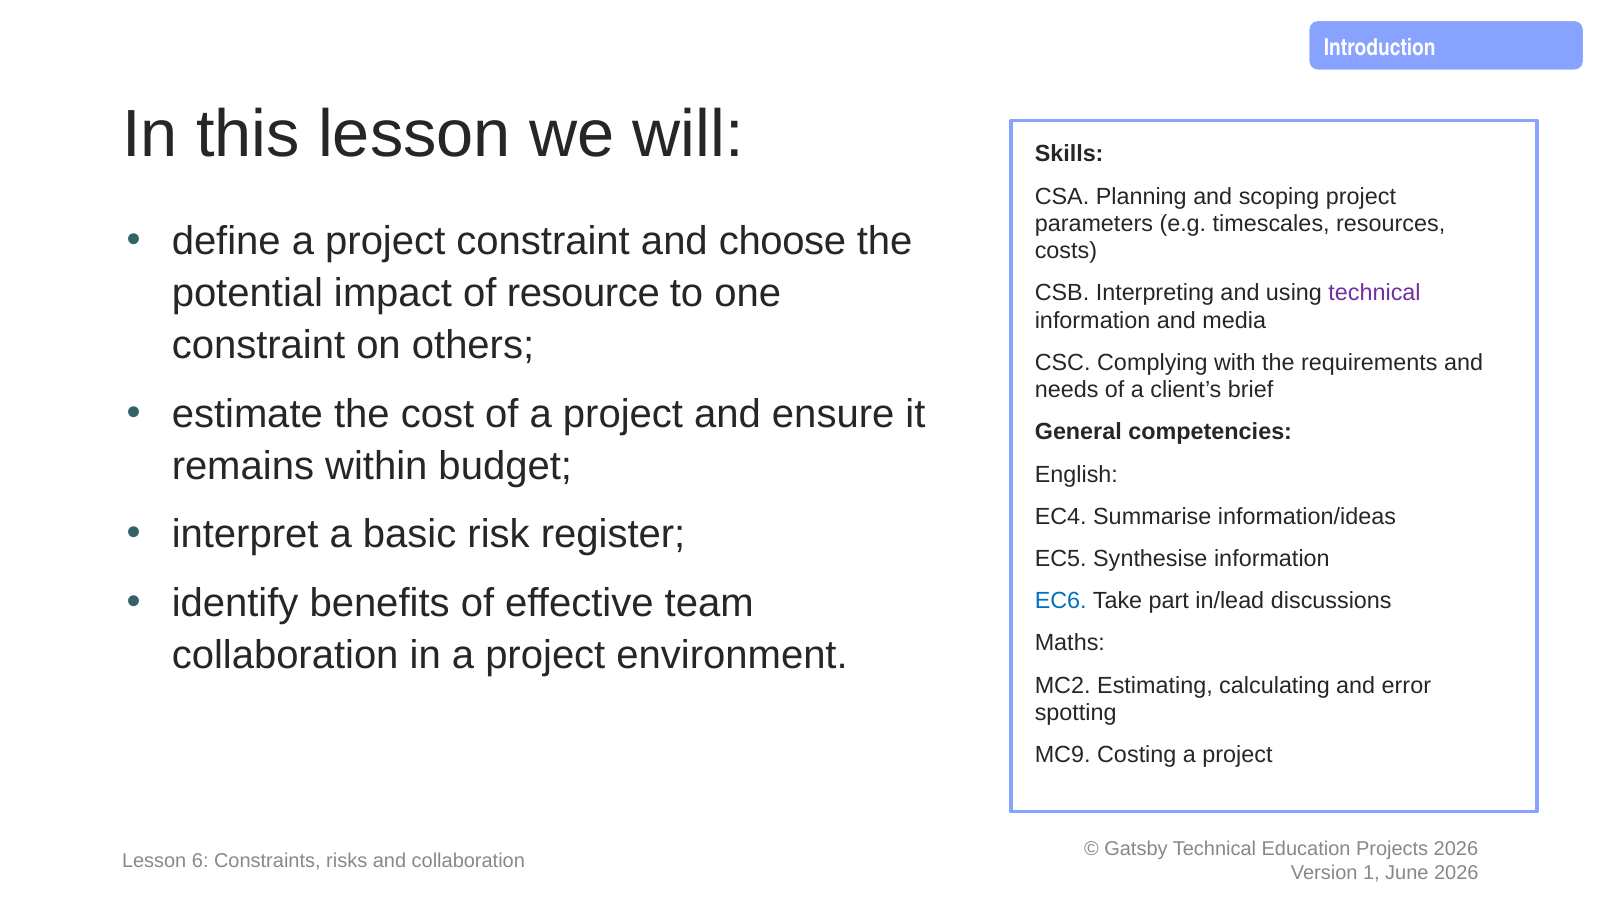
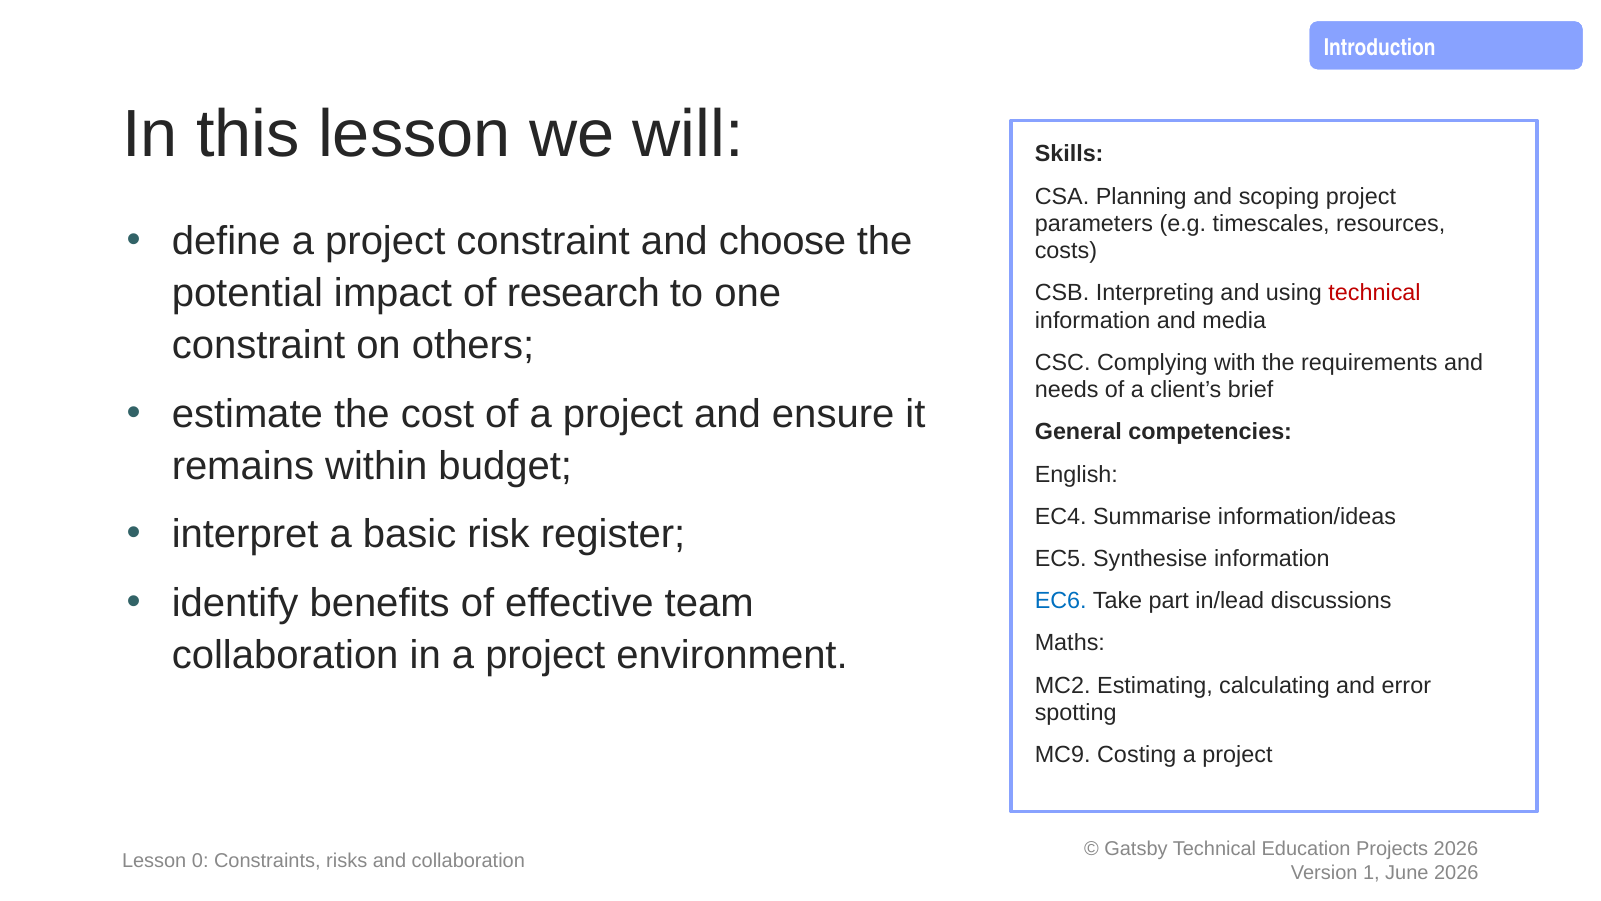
resource: resource -> research
technical at (1374, 293) colour: purple -> red
6: 6 -> 0
